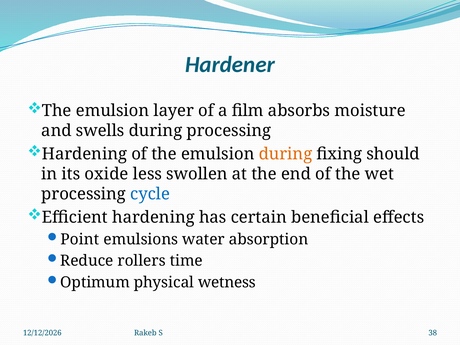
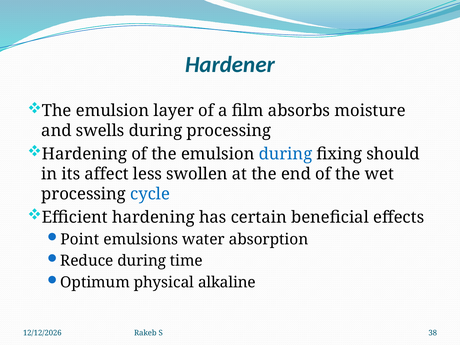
during at (286, 154) colour: orange -> blue
oxide: oxide -> affect
Reduce rollers: rollers -> during
wetness: wetness -> alkaline
